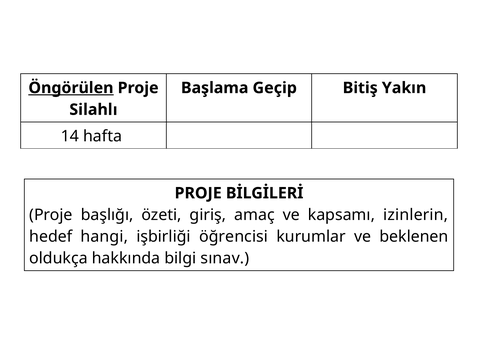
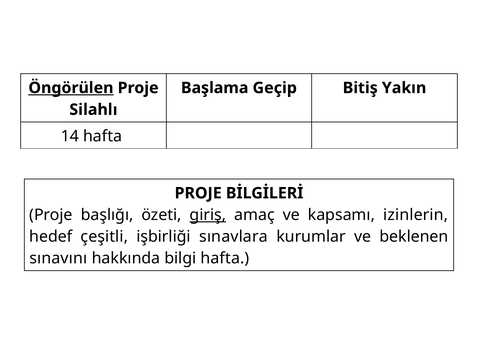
giriş underline: none -> present
hangi: hangi -> çeşitli
öğrencisi: öğrencisi -> sınavlara
oldukça: oldukça -> sınavını
bilgi sınav: sınav -> hafta
